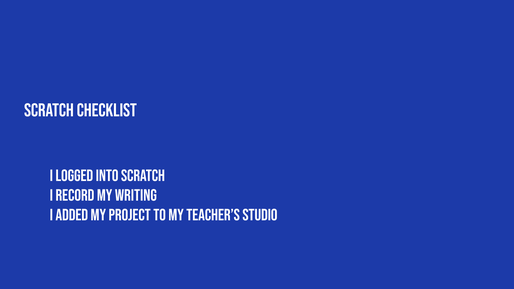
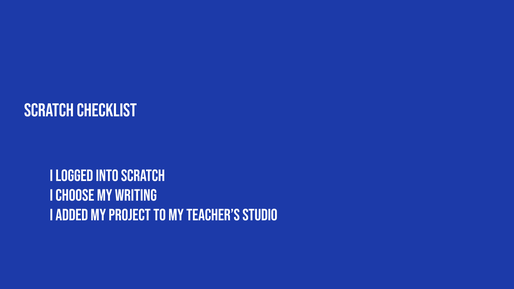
record: record -> choose
